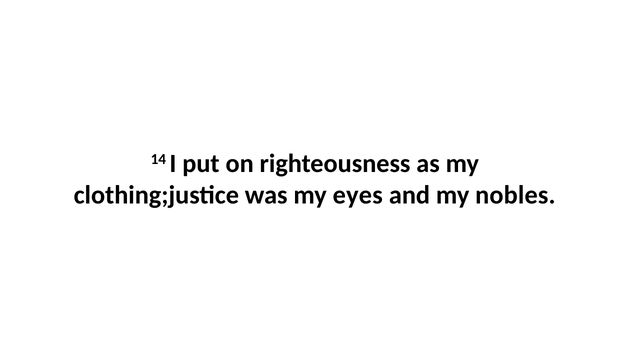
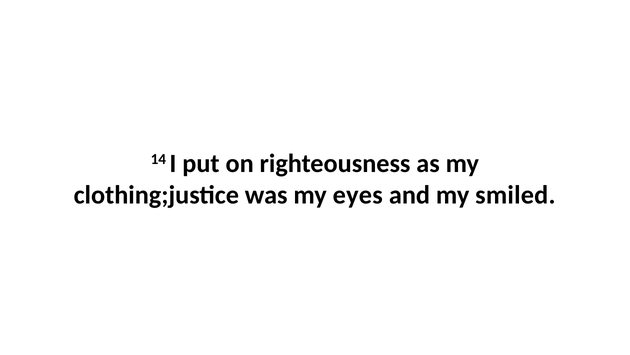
nobles: nobles -> smiled
